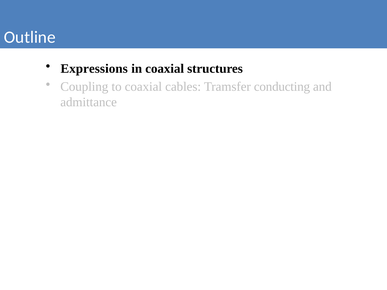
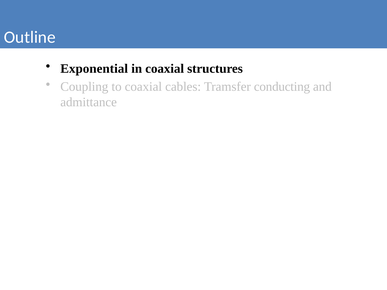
Expressions: Expressions -> Exponential
